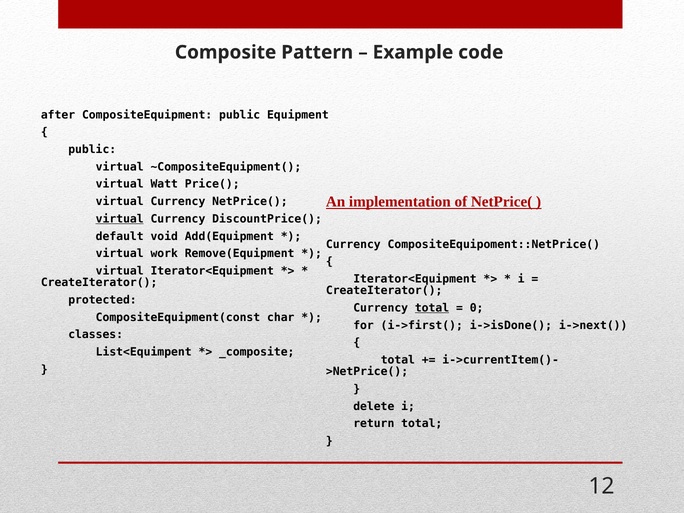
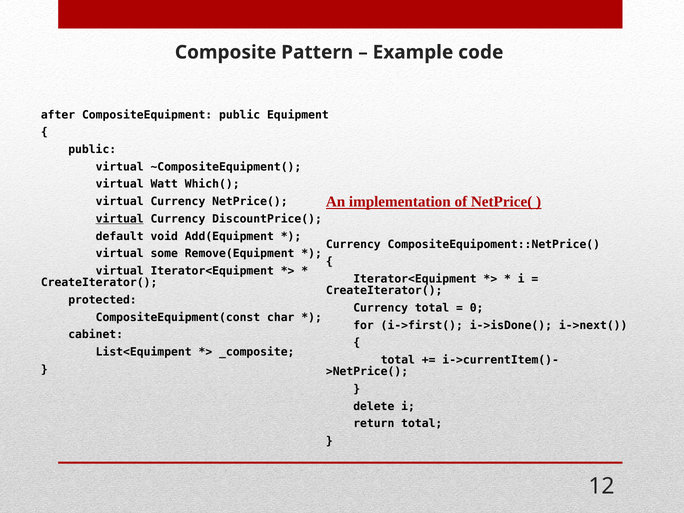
Price(: Price( -> Which(
work: work -> some
total at (432, 308) underline: present -> none
classes: classes -> cabinet
